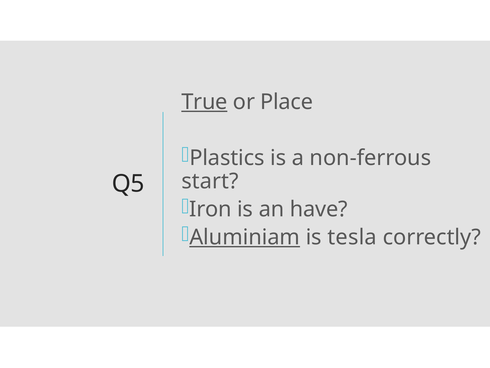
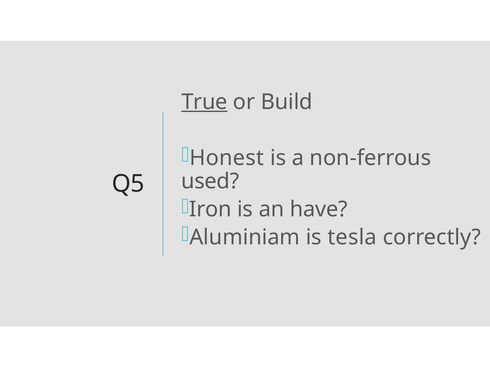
Place: Place -> Build
Plastics: Plastics -> Honest
start: start -> used
Aluminiam underline: present -> none
